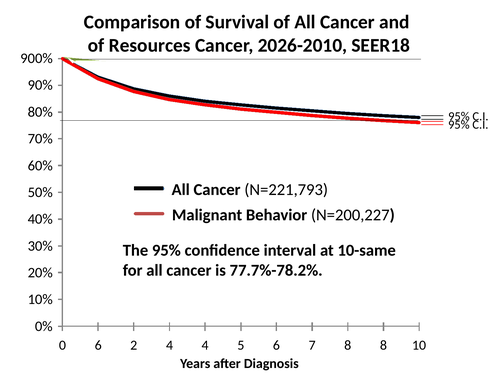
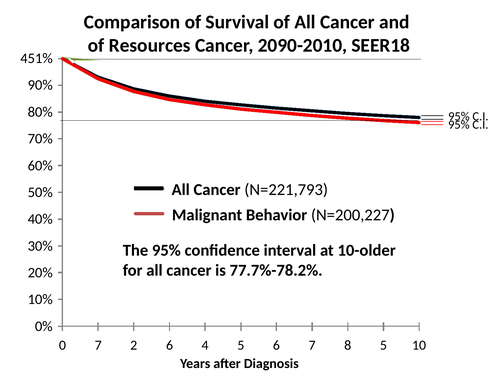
2026-2010: 2026-2010 -> 2090-2010
900%: 900% -> 451%
10-same: 10-same -> 10-older
0 6: 6 -> 7
2 4: 4 -> 6
8 8: 8 -> 5
